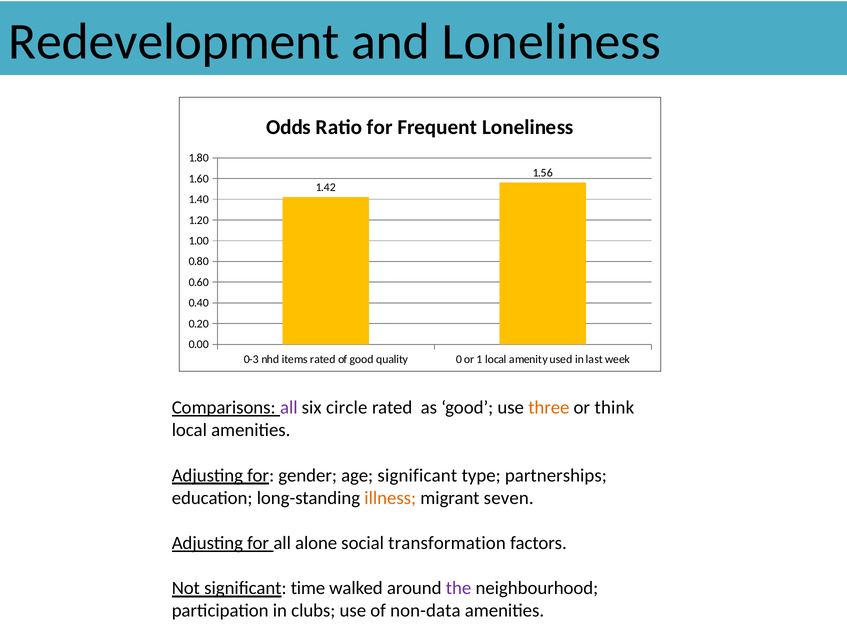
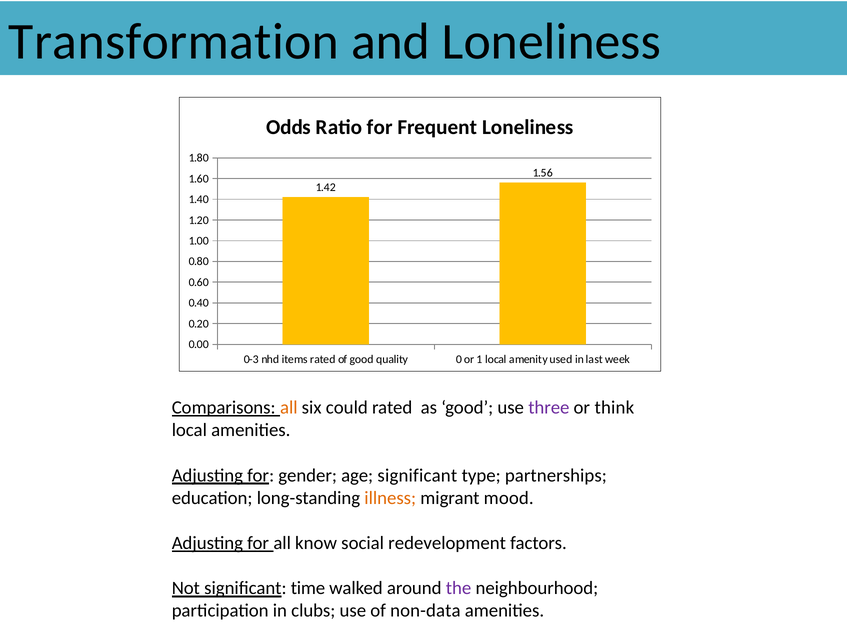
Redevelopment: Redevelopment -> Transformation
all at (289, 408) colour: purple -> orange
circle: circle -> could
three colour: orange -> purple
seven: seven -> mood
alone: alone -> know
transformation: transformation -> redevelopment
